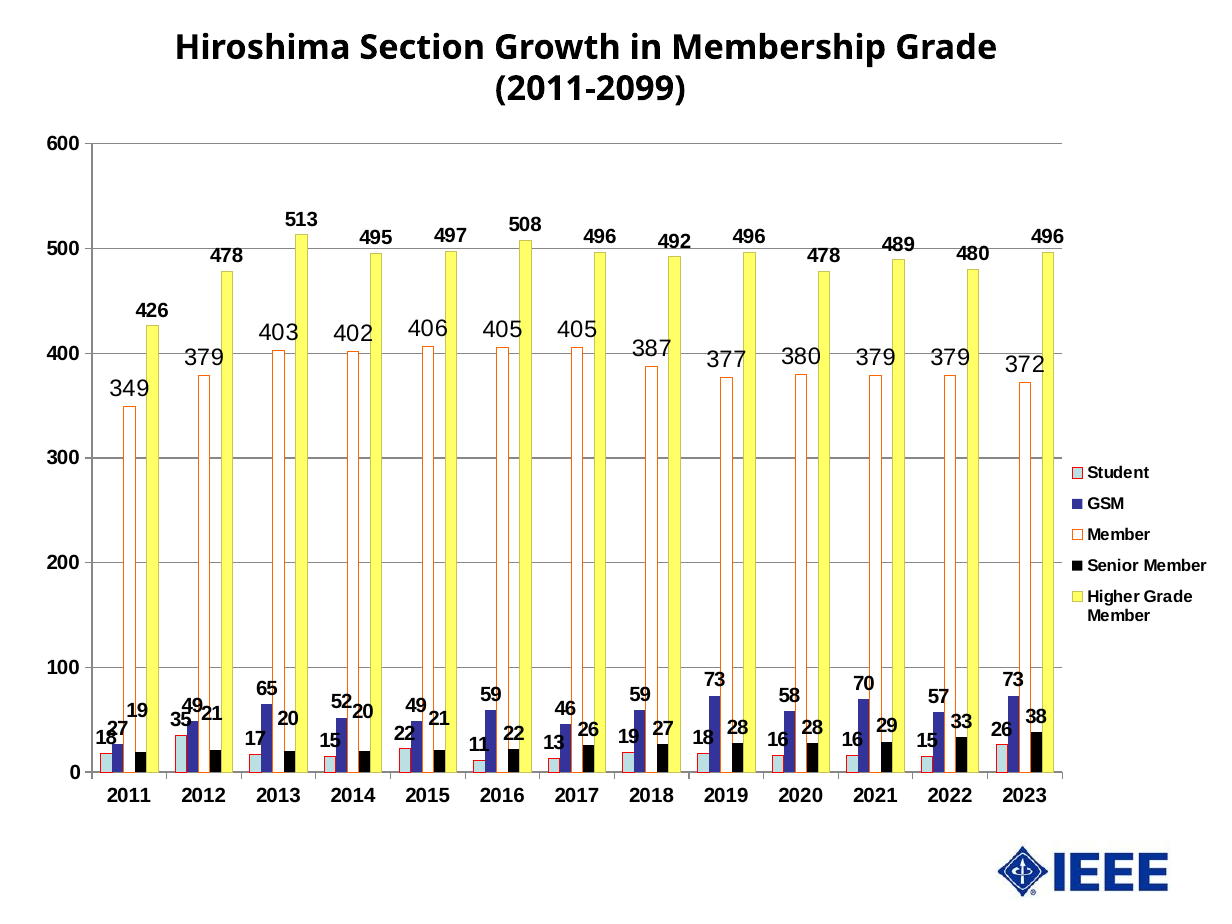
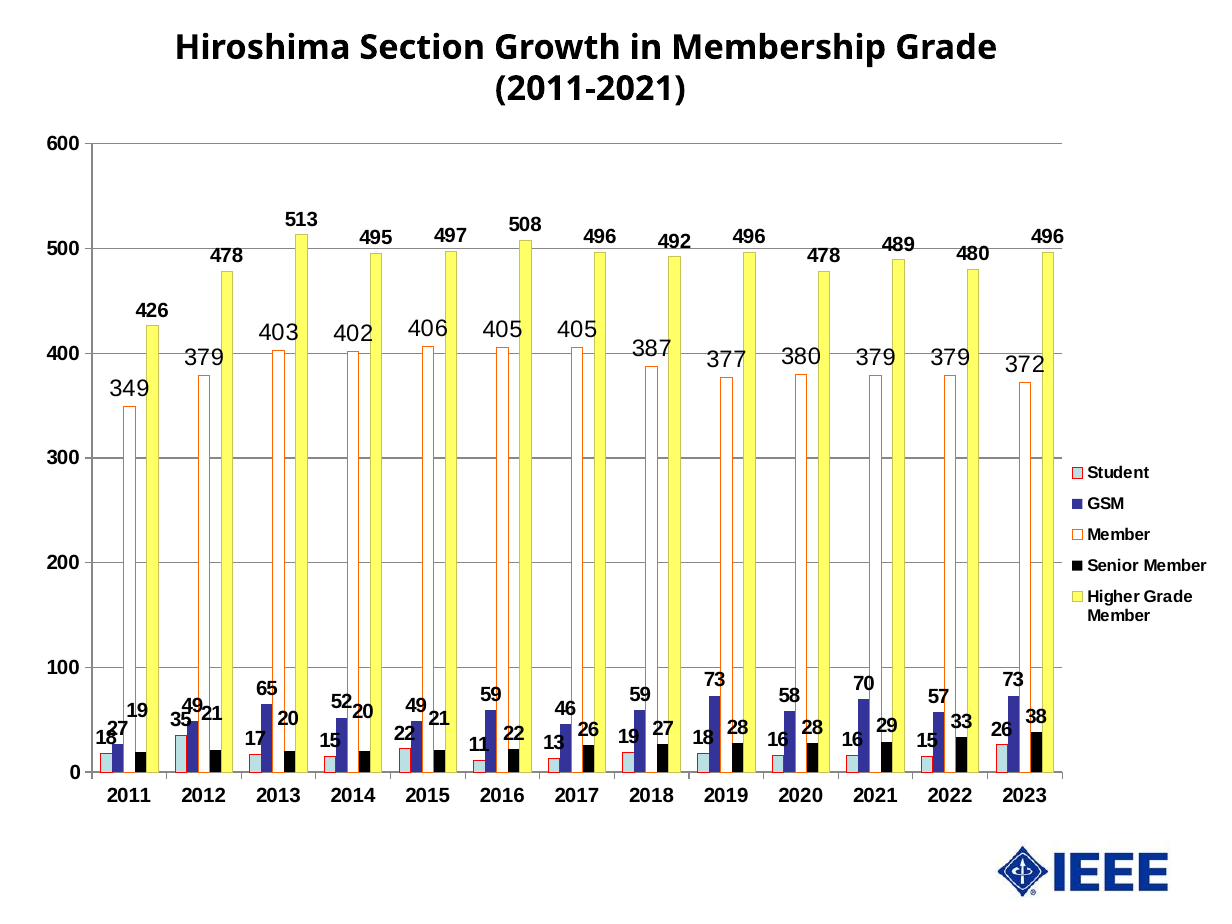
2011-2099: 2011-2099 -> 2011-2021
